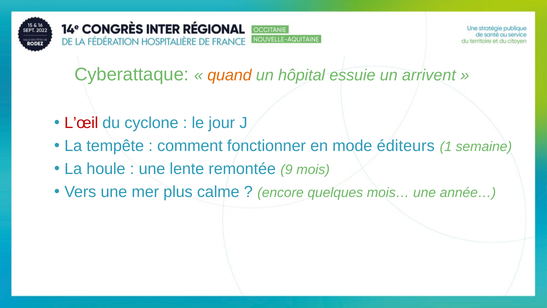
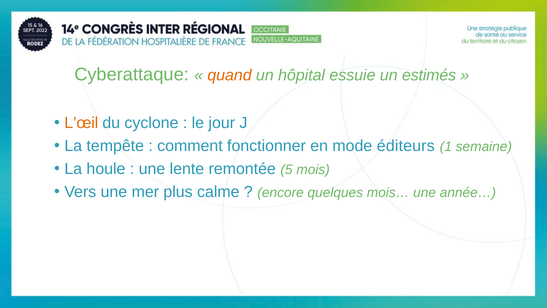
arrivent: arrivent -> estimés
L’œil colour: red -> orange
9: 9 -> 5
